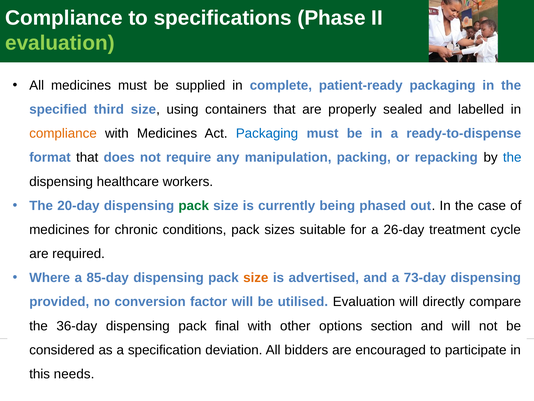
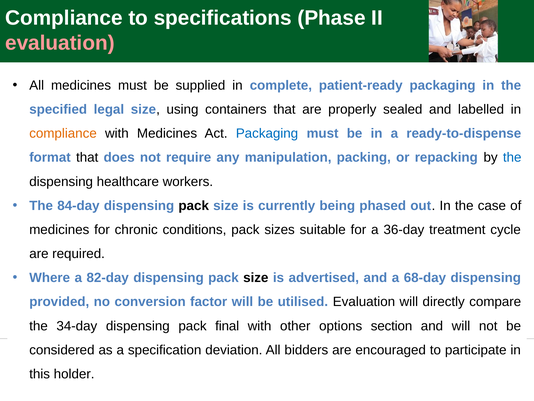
evaluation at (60, 43) colour: light green -> pink
third: third -> legal
20-day: 20-day -> 84-day
pack at (194, 205) colour: green -> black
26-day: 26-day -> 36-day
85-day: 85-day -> 82-day
size at (256, 278) colour: orange -> black
73-day: 73-day -> 68-day
36-day: 36-day -> 34-day
needs: needs -> holder
